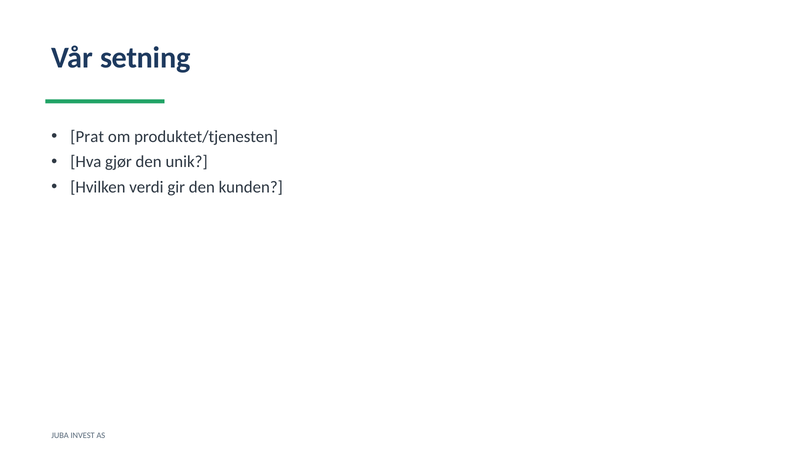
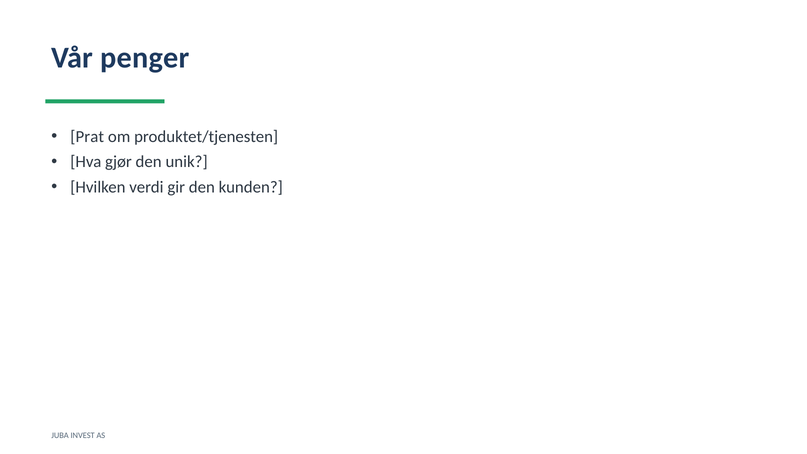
setning: setning -> penger
